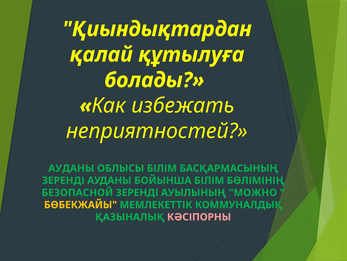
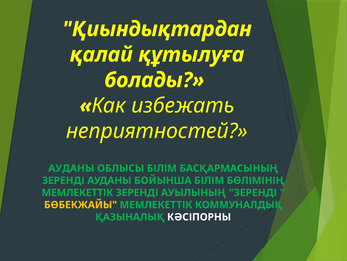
БЕЗОПАСНОЙ at (77, 192): БЕЗОПАСНОЙ -> МЕМЛЕКЕТТІК
АУЫЛЫНЫҢ МОЖНО: МОЖНО -> ЗЕРЕНДІ
КӘСІПОРНЫ colour: pink -> white
